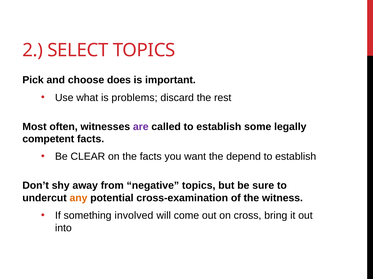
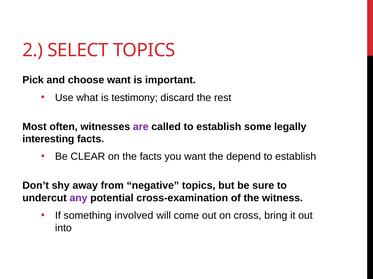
choose does: does -> want
problems: problems -> testimony
competent: competent -> interesting
any colour: orange -> purple
